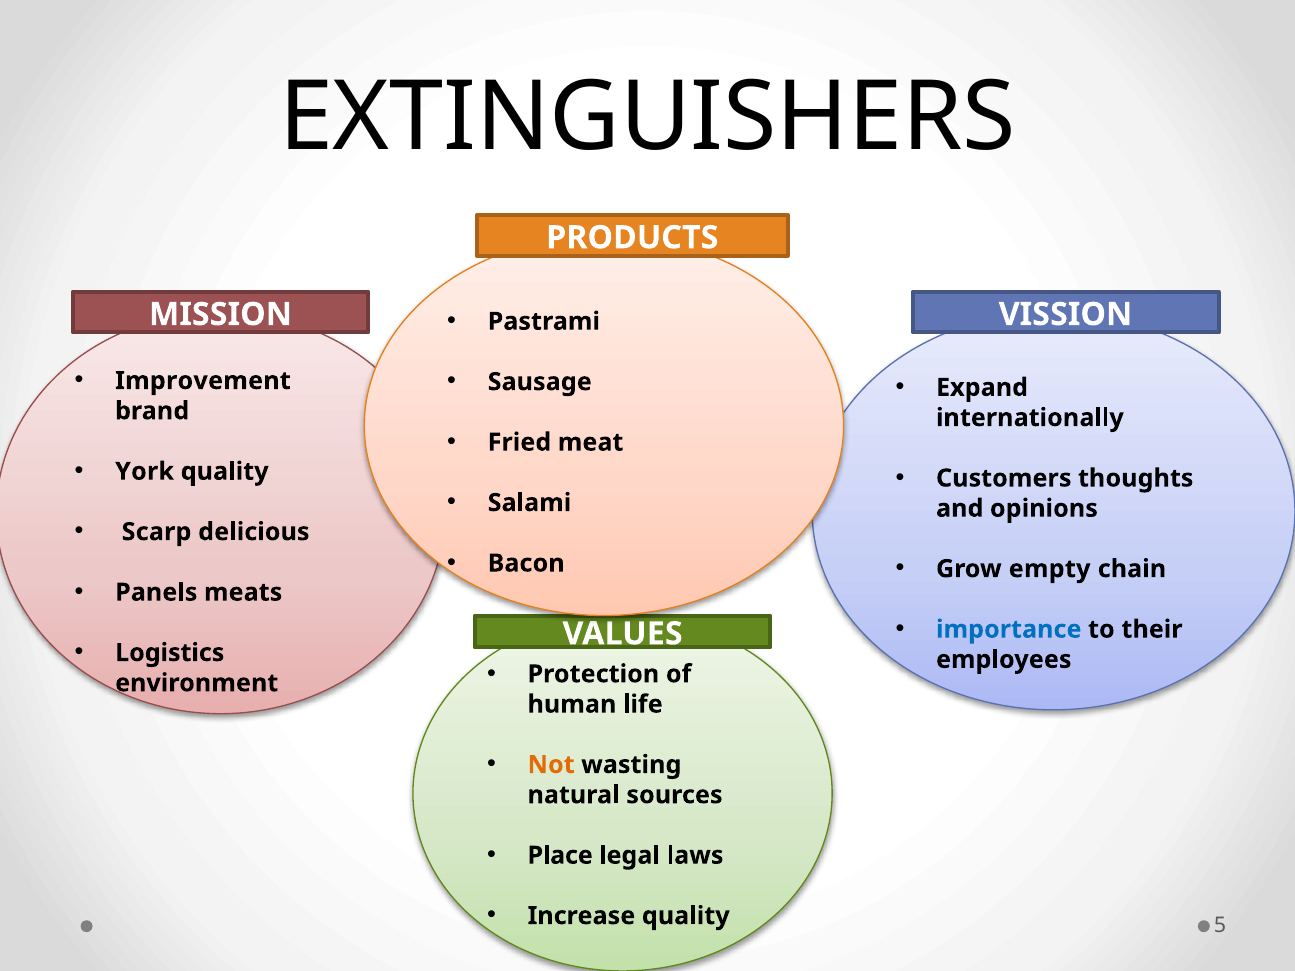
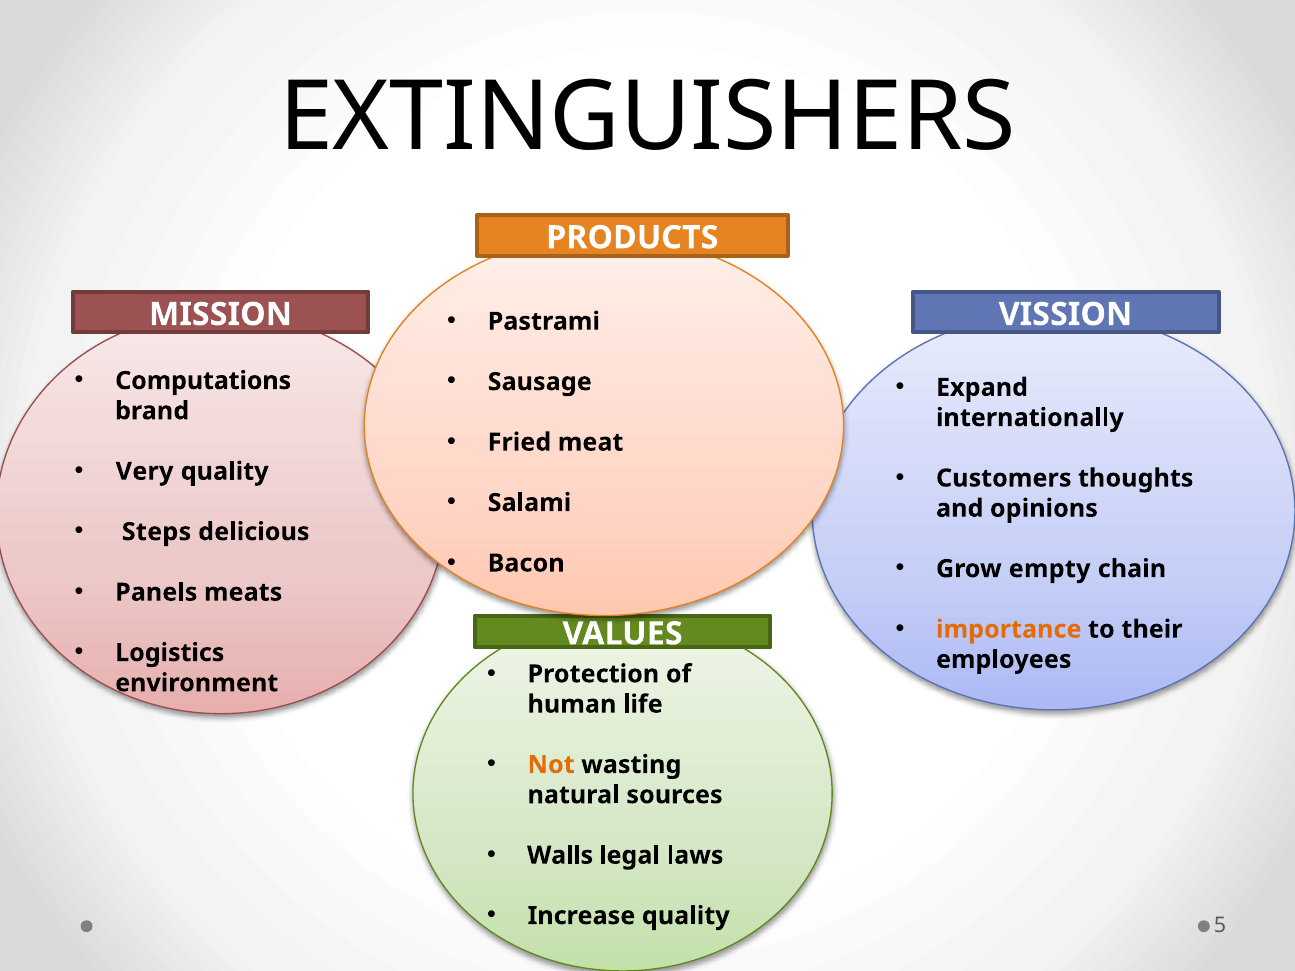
Improvement: Improvement -> Computations
York: York -> Very
Scarp: Scarp -> Steps
importance colour: blue -> orange
Place: Place -> Walls
